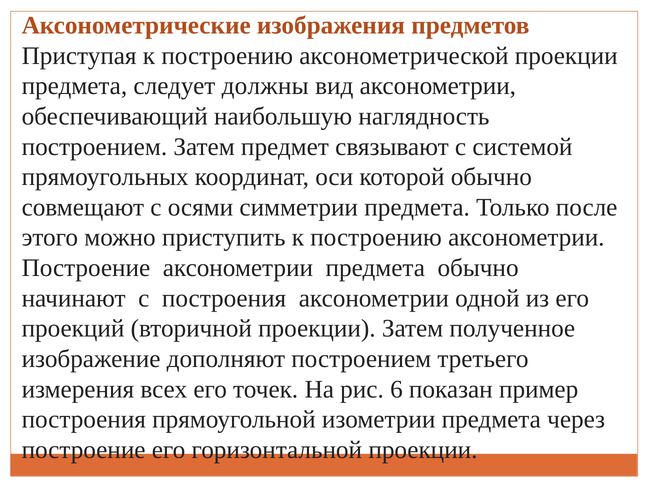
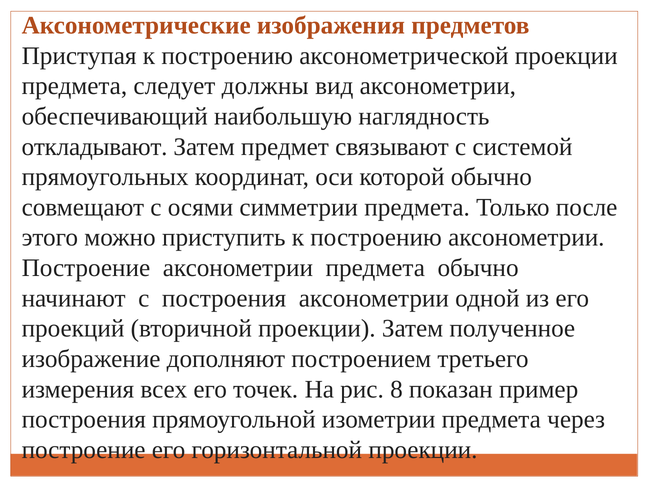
построением at (94, 147): построением -> откладывают
6: 6 -> 8
